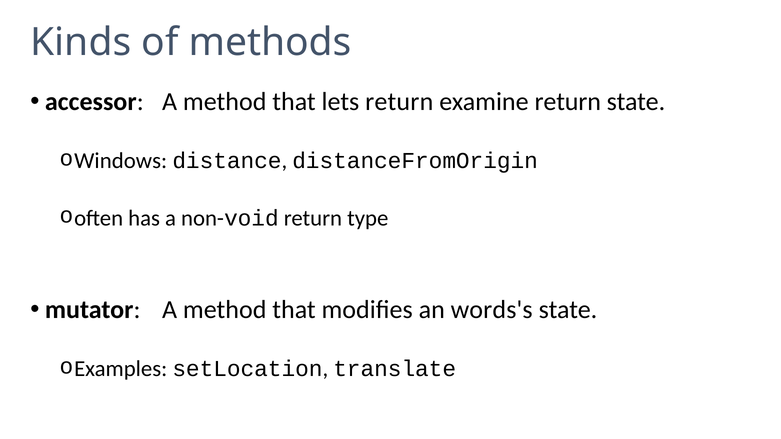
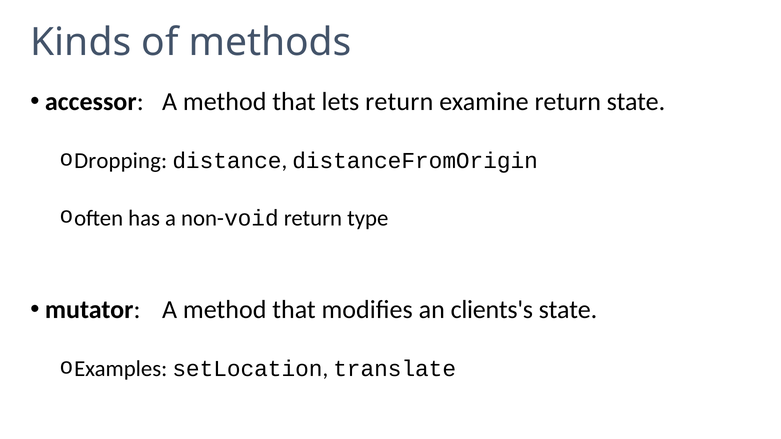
Windows: Windows -> Dropping
words's: words's -> clients's
